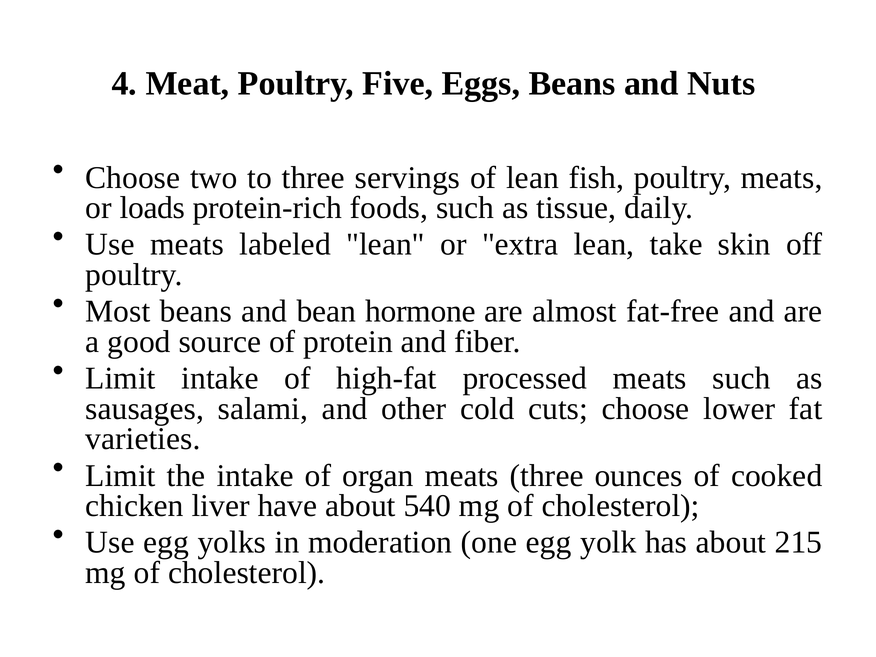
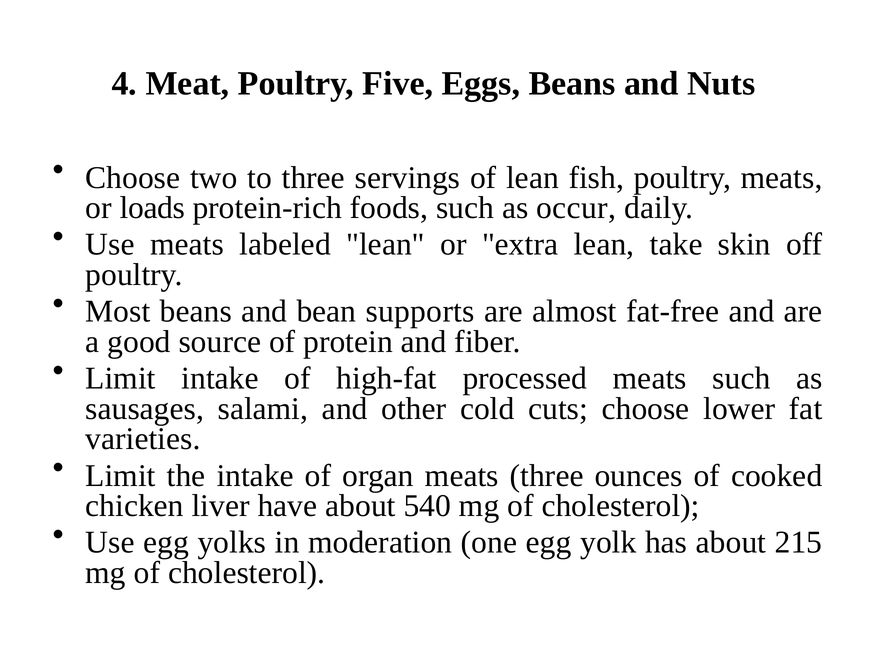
tissue: tissue -> occur
hormone: hormone -> supports
